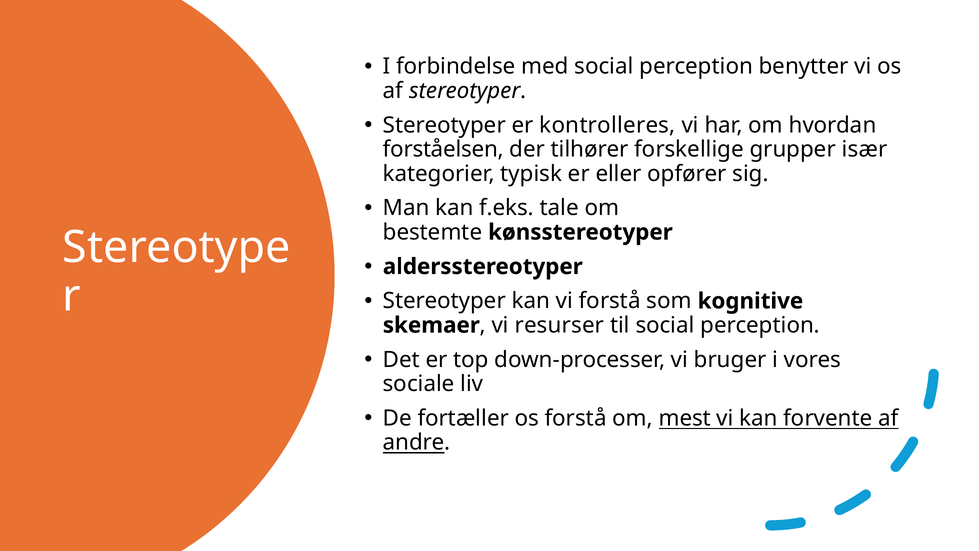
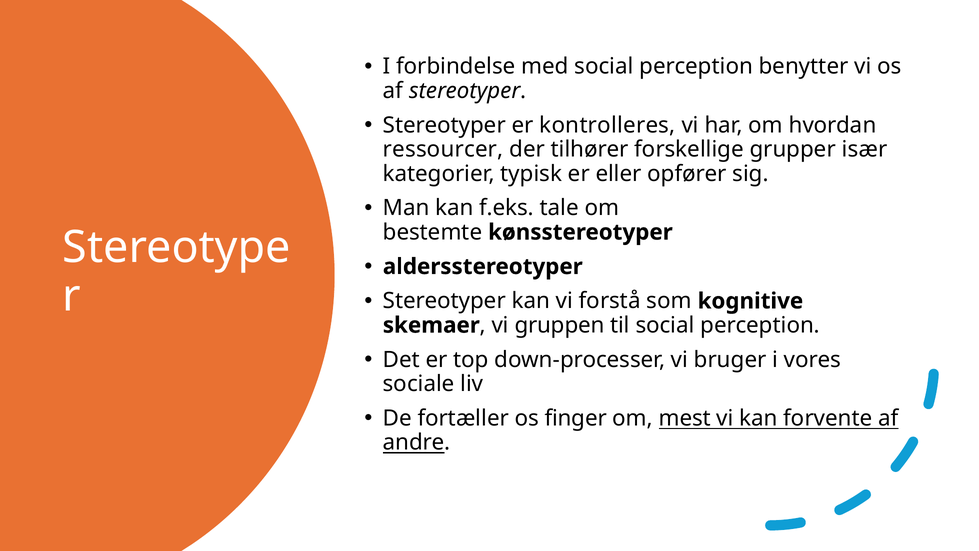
forståelsen: forståelsen -> ressourcer
resurser: resurser -> gruppen
os forstå: forstå -> finger
